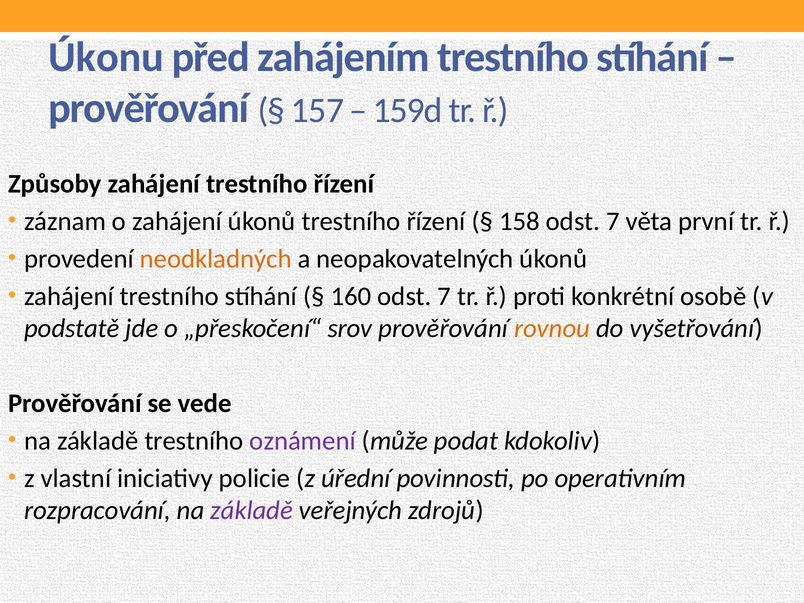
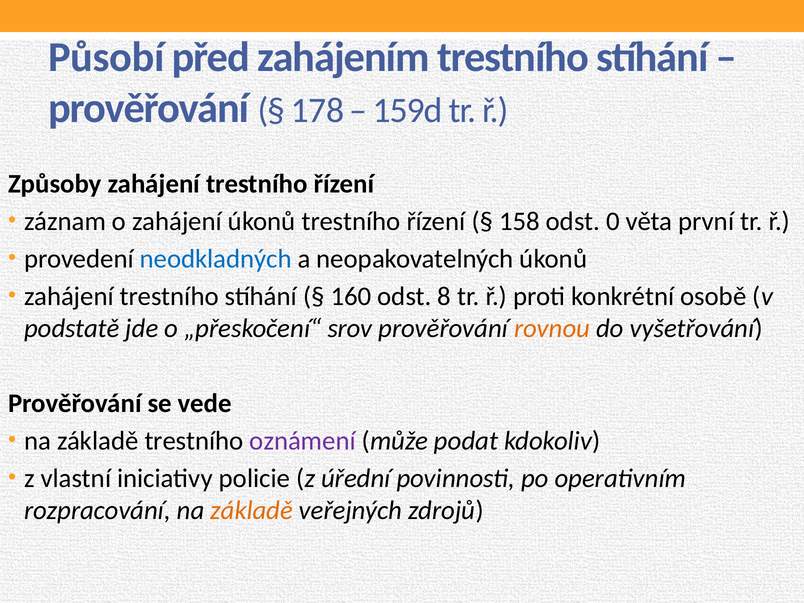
Úkonu: Úkonu -> Působí
157: 157 -> 178
158 odst 7: 7 -> 0
neodkladných colour: orange -> blue
160 odst 7: 7 -> 8
základě at (252, 511) colour: purple -> orange
